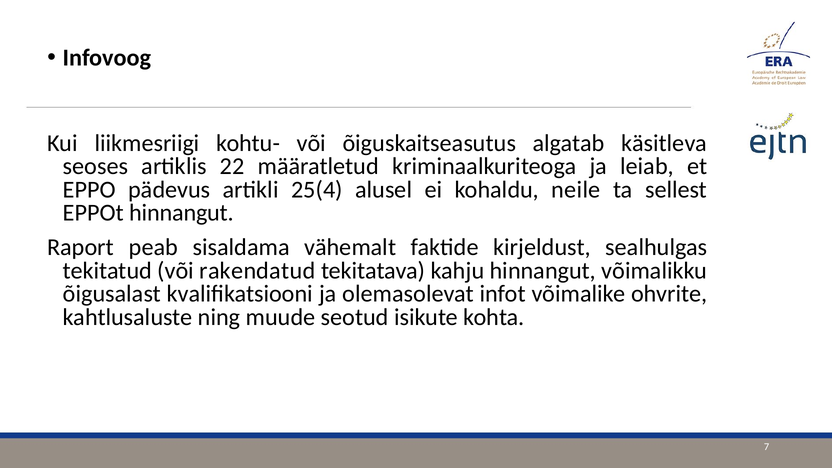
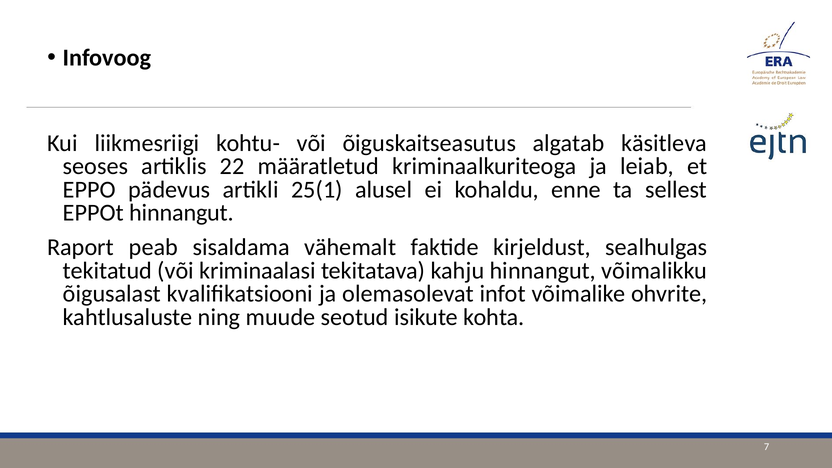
25(4: 25(4 -> 25(1
neile: neile -> enne
rakendatud: rakendatud -> kriminaalasi
